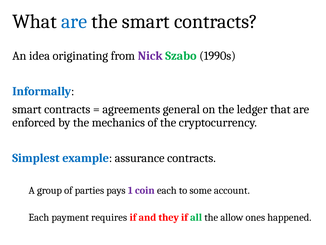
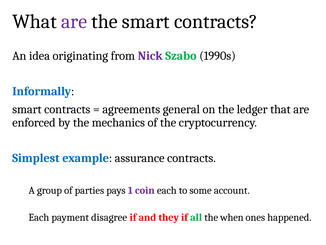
are at (74, 22) colour: blue -> purple
requires: requires -> disagree
allow: allow -> when
